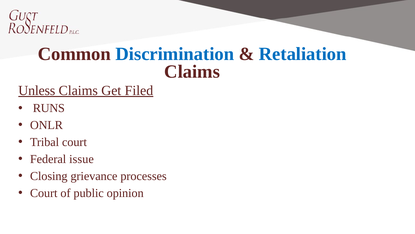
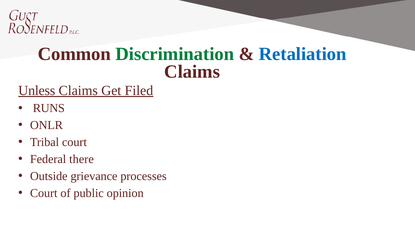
Discrimination colour: blue -> green
issue: issue -> there
Closing: Closing -> Outside
